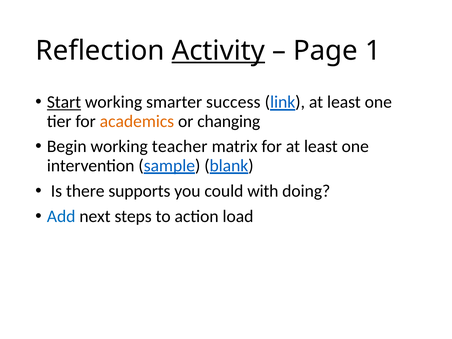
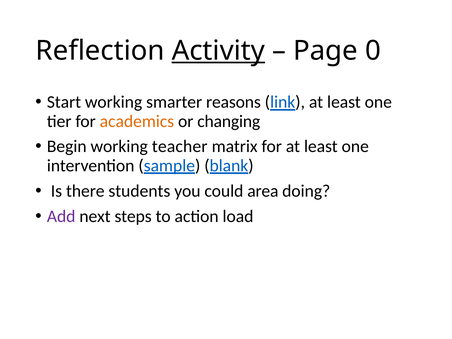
1: 1 -> 0
Start underline: present -> none
success: success -> reasons
supports: supports -> students
with: with -> area
Add colour: blue -> purple
